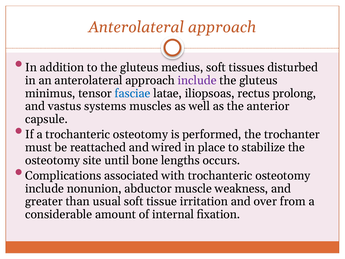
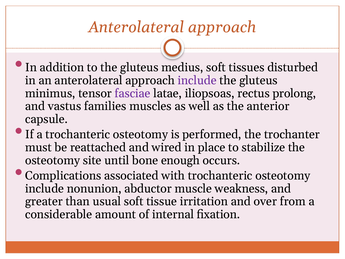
fasciae colour: blue -> purple
systems: systems -> families
lengths: lengths -> enough
